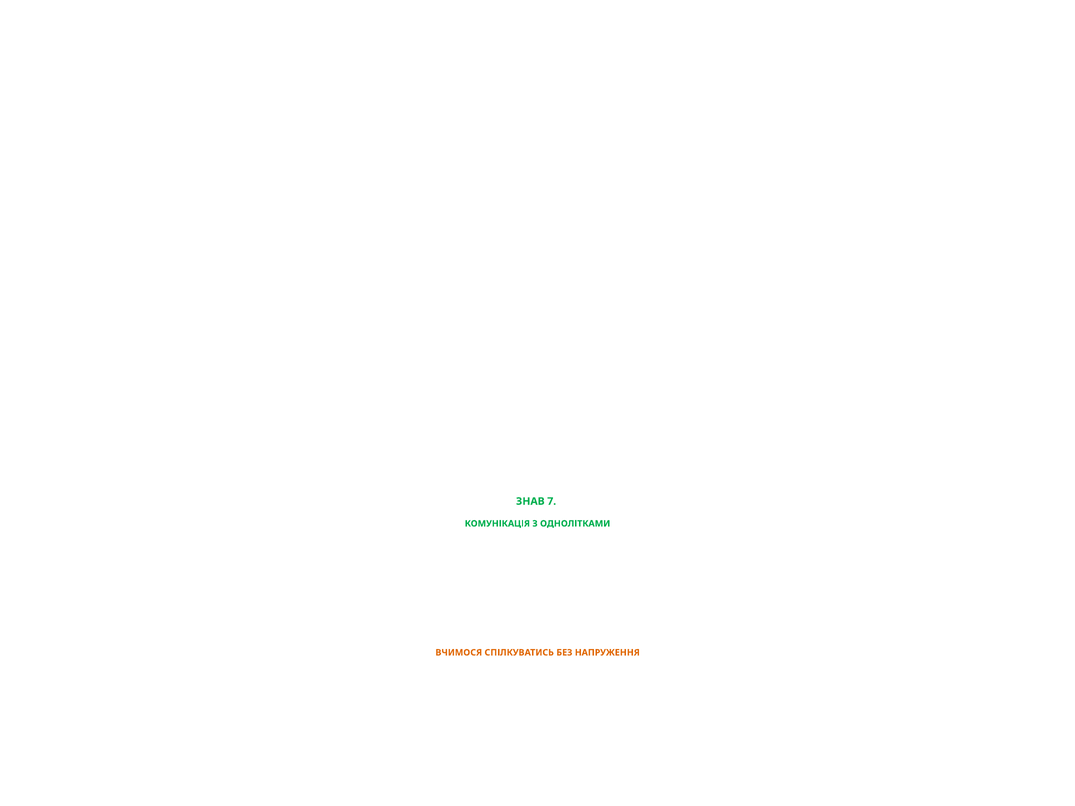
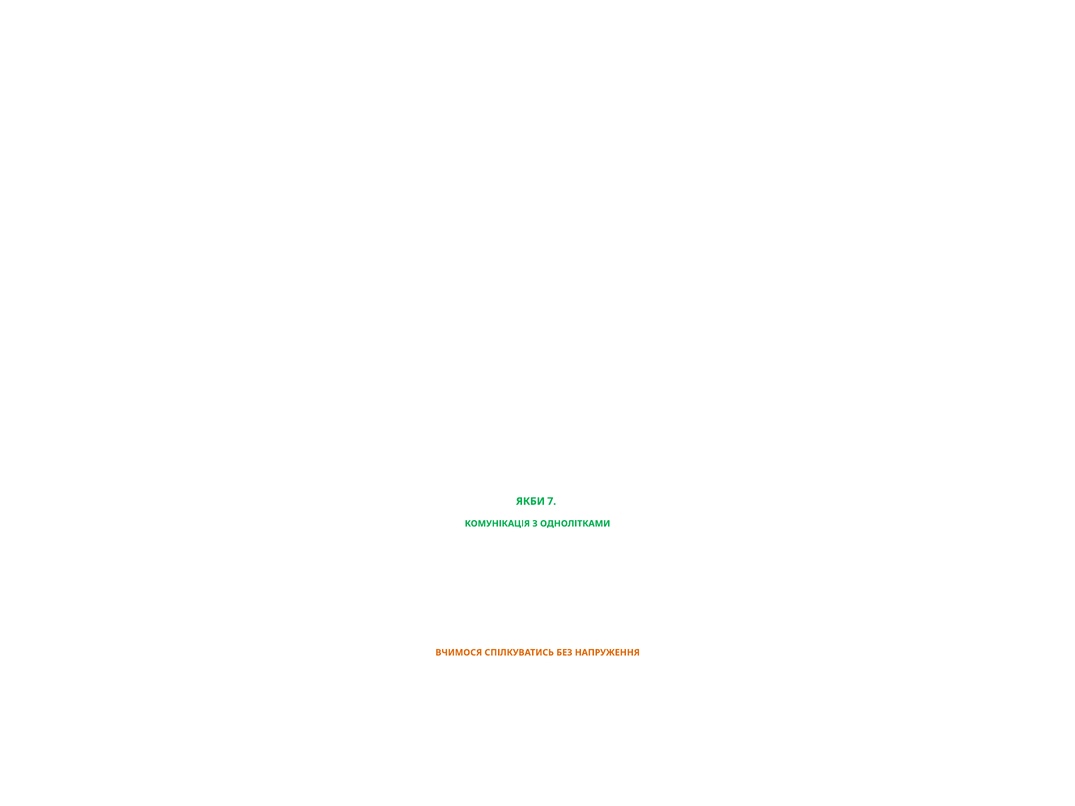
ЗНАВ: ЗНАВ -> ЯКБИ
